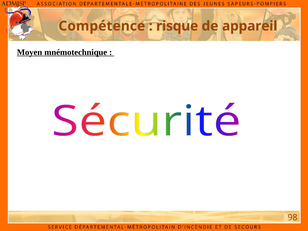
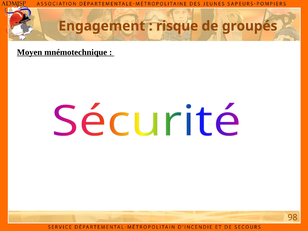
Compétence: Compétence -> Engagement
appareil: appareil -> groupés
